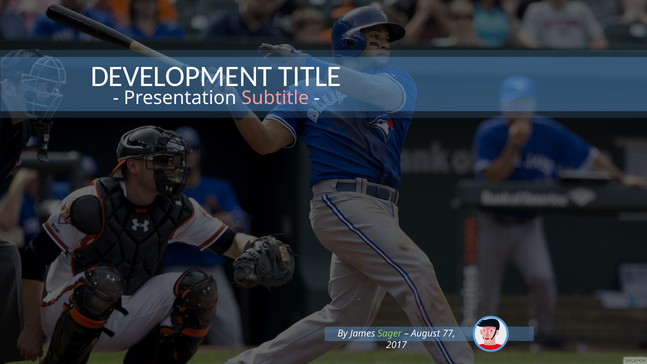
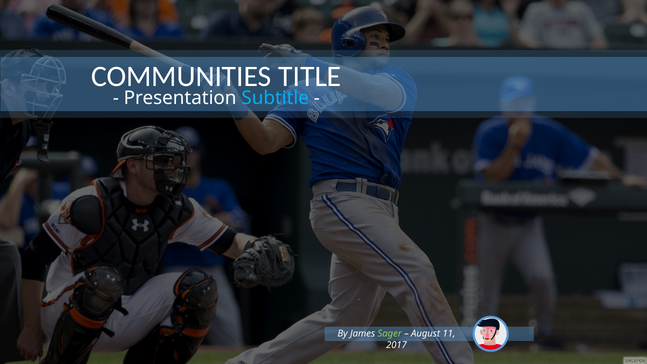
DEVELOPMENT: DEVELOPMENT -> COMMUNITIES
Subtitle colour: pink -> light blue
77: 77 -> 11
